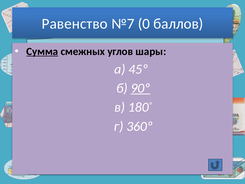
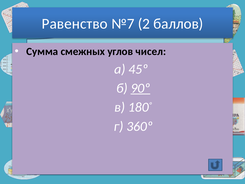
0: 0 -> 2
Сумма underline: present -> none
шары: шары -> чисел
